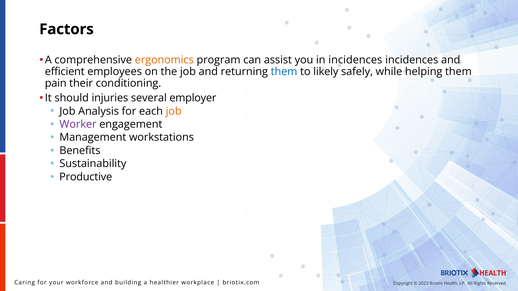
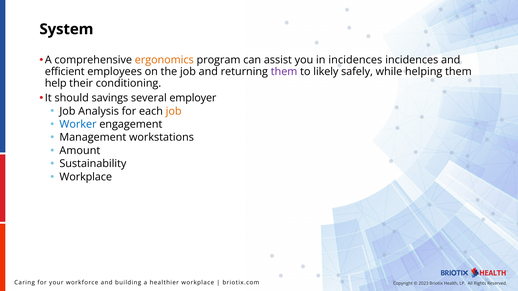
Factors: Factors -> System
them at (284, 72) colour: blue -> purple
pain: pain -> help
injuries: injuries -> savings
Worker colour: purple -> blue
Benefits: Benefits -> Amount
Productive at (86, 177): Productive -> Workplace
